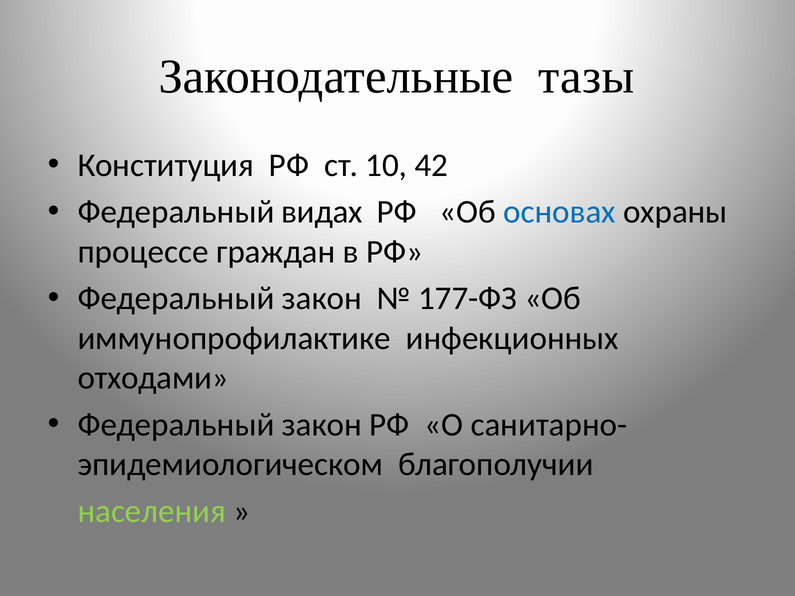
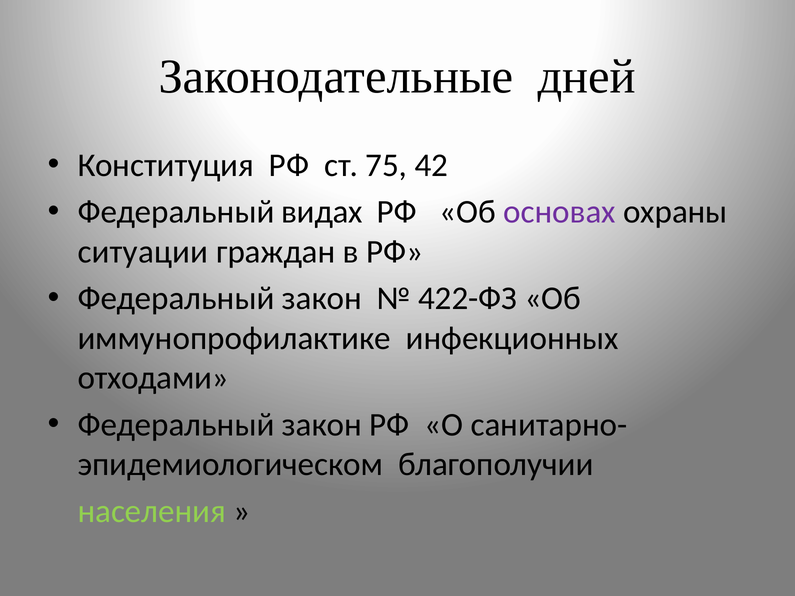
тазы: тазы -> дней
10: 10 -> 75
основах colour: blue -> purple
процессе: процессе -> ситуации
177-ФЗ: 177-ФЗ -> 422-ФЗ
